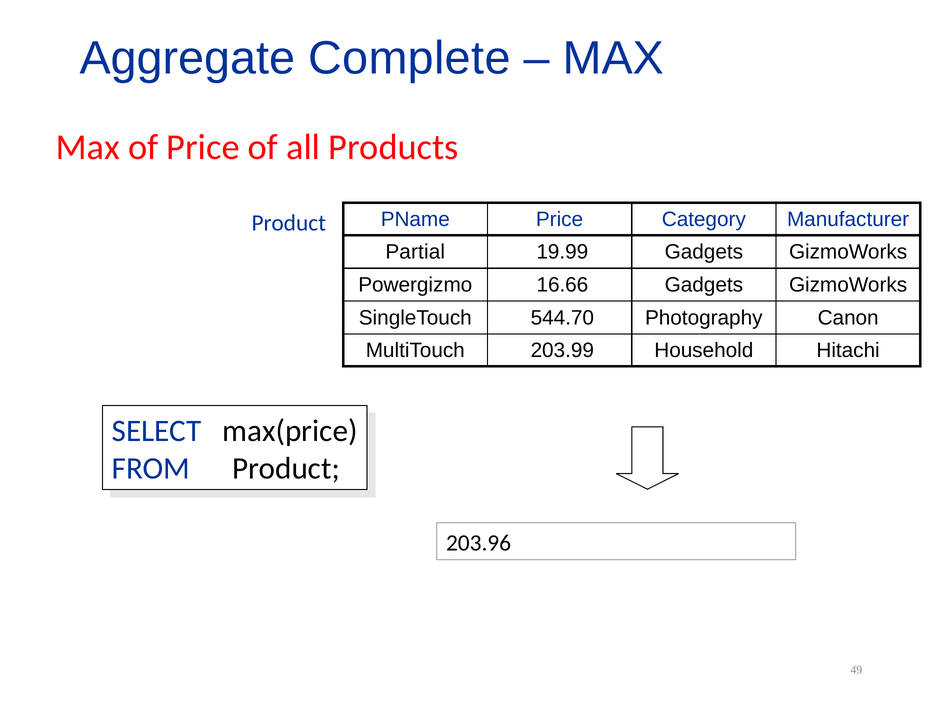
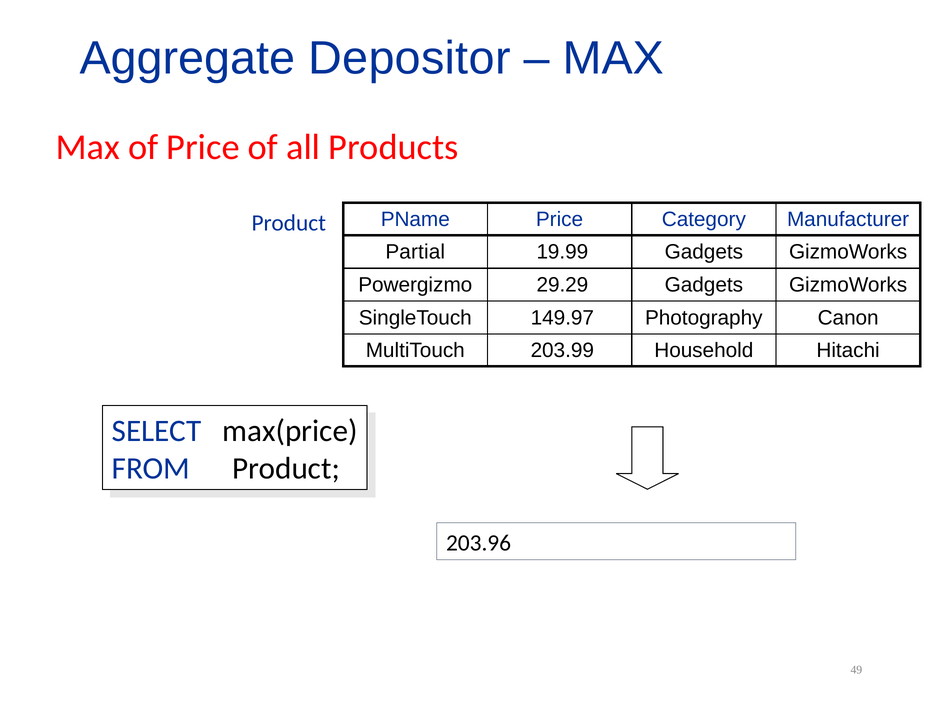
Complete: Complete -> Depositor
16.66: 16.66 -> 29.29
544.70: 544.70 -> 149.97
